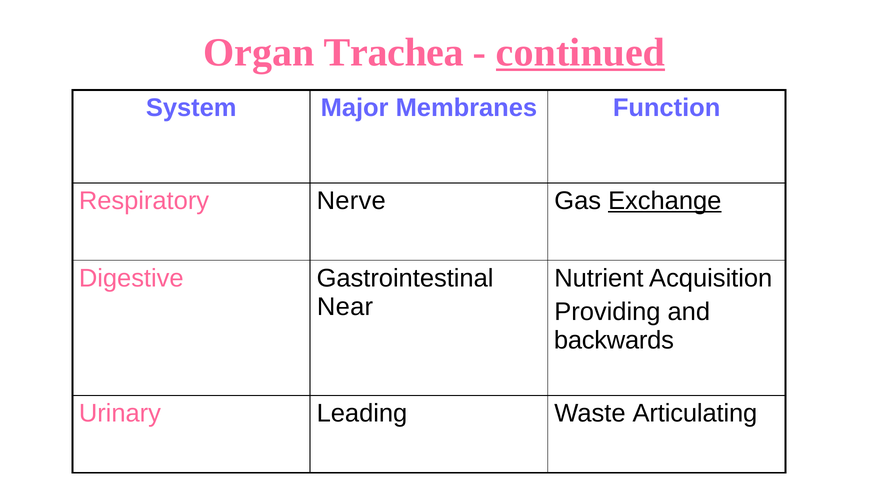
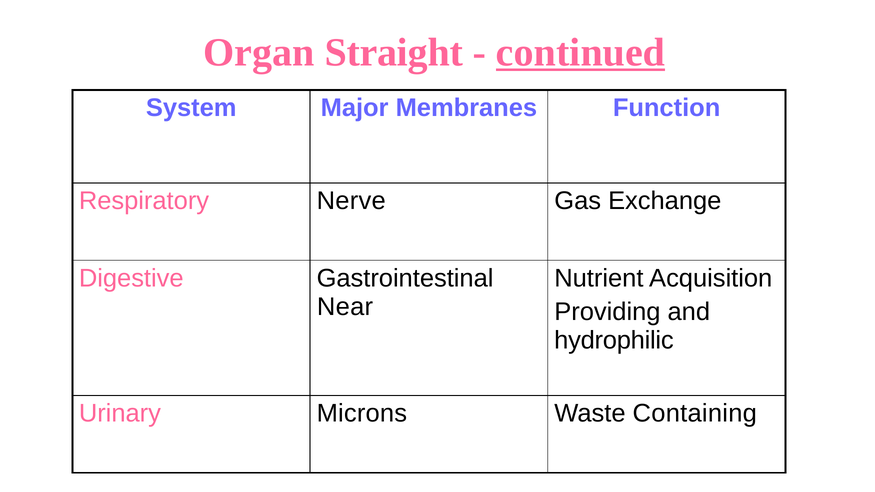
Trachea: Trachea -> Straight
Exchange underline: present -> none
backwards: backwards -> hydrophilic
Leading: Leading -> Microns
Articulating: Articulating -> Containing
